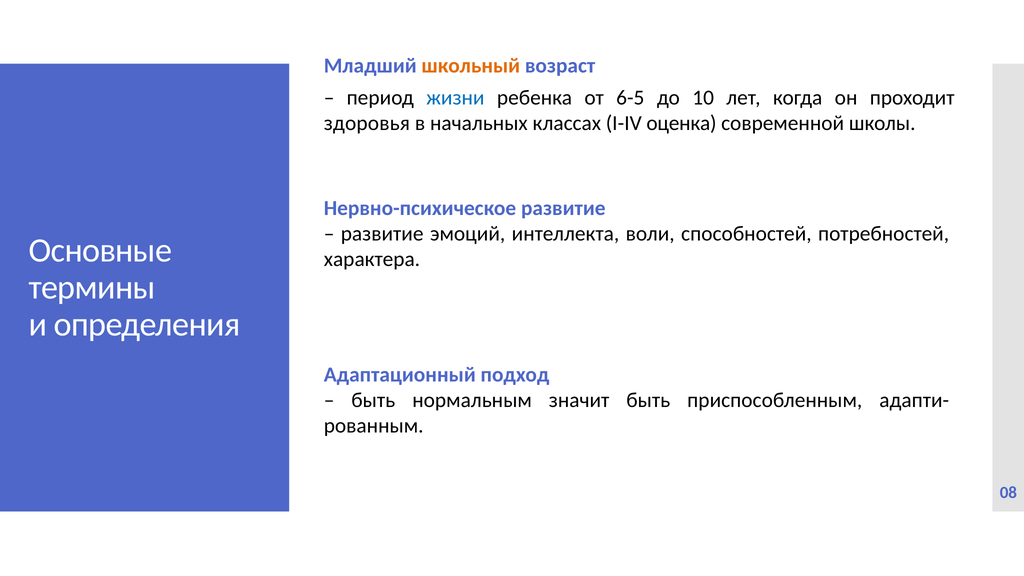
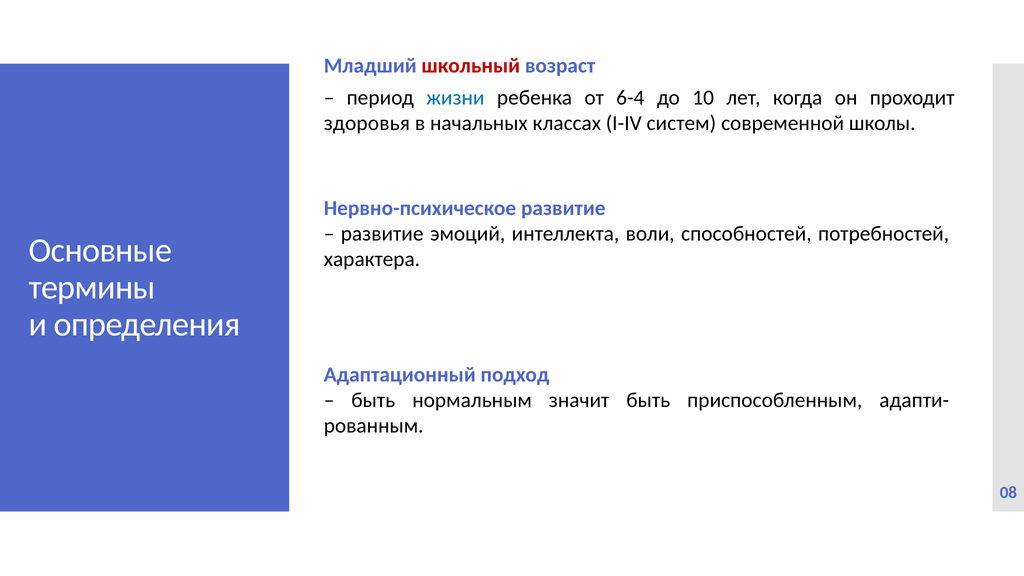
школьный colour: orange -> red
6-5: 6-5 -> 6-4
оценка: оценка -> систем
